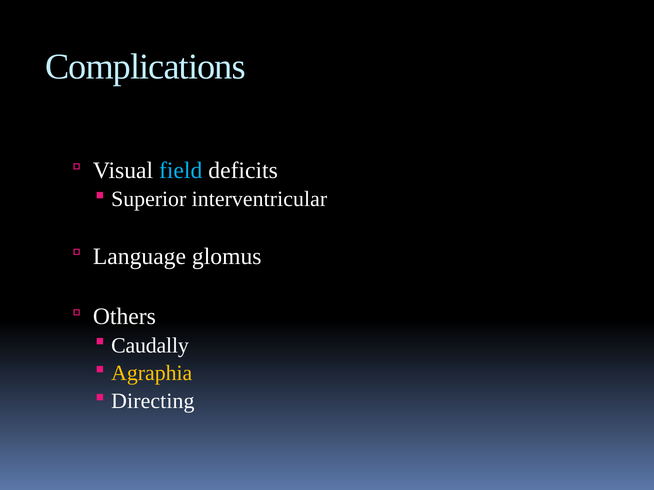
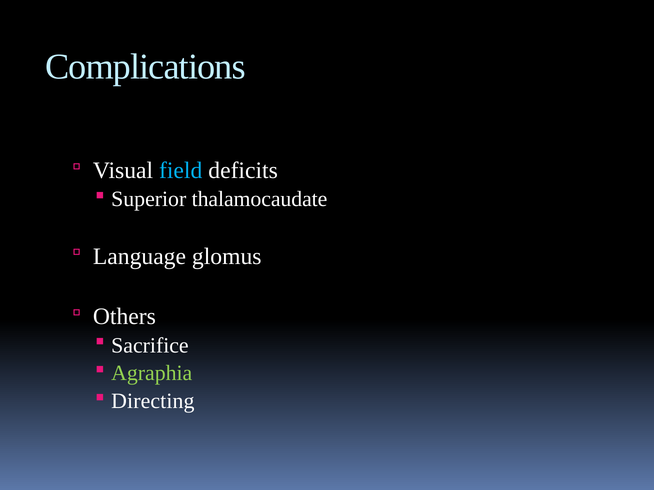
interventricular: interventricular -> thalamocaudate
Caudally: Caudally -> Sacrifice
Agraphia colour: yellow -> light green
